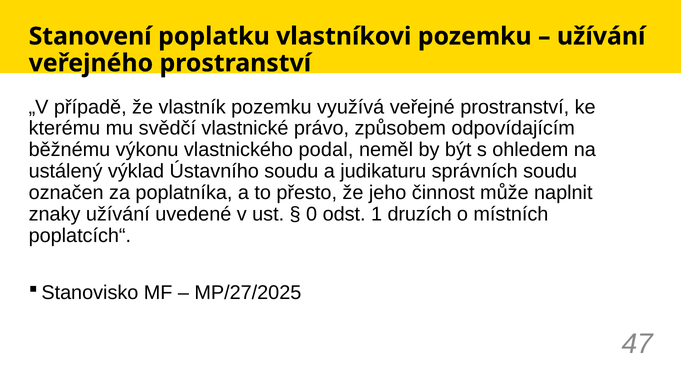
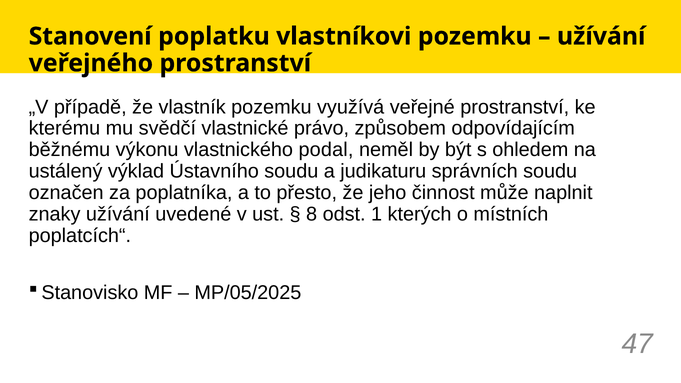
0: 0 -> 8
druzích: druzích -> kterých
MP/27/2025: MP/27/2025 -> MP/05/2025
